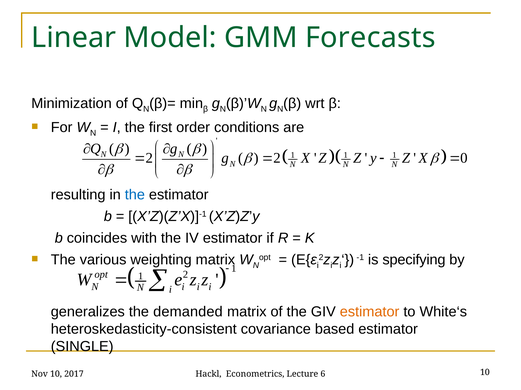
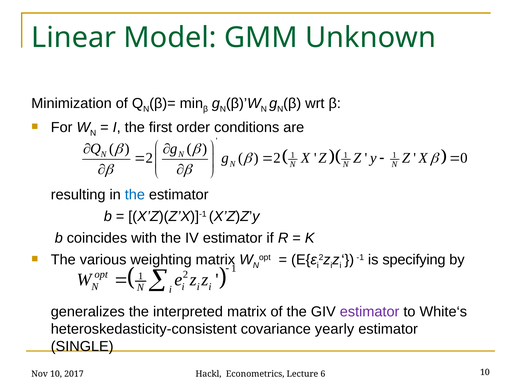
Forecasts: Forecasts -> Unknown
demanded: demanded -> interpreted
estimator at (370, 312) colour: orange -> purple
based: based -> yearly
